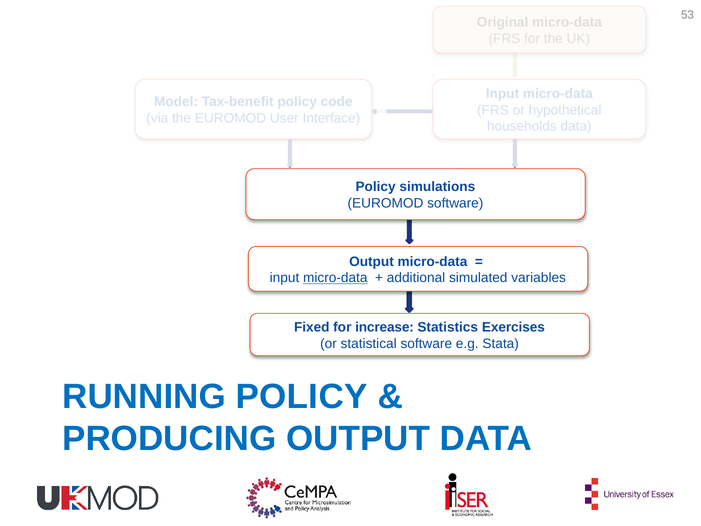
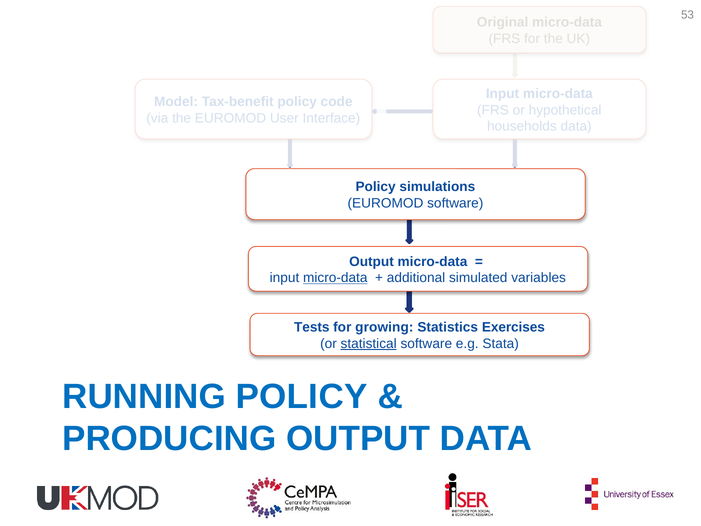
Fixed: Fixed -> Tests
increase: increase -> growing
statistical underline: none -> present
